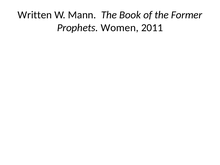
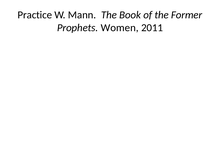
Written: Written -> Practice
